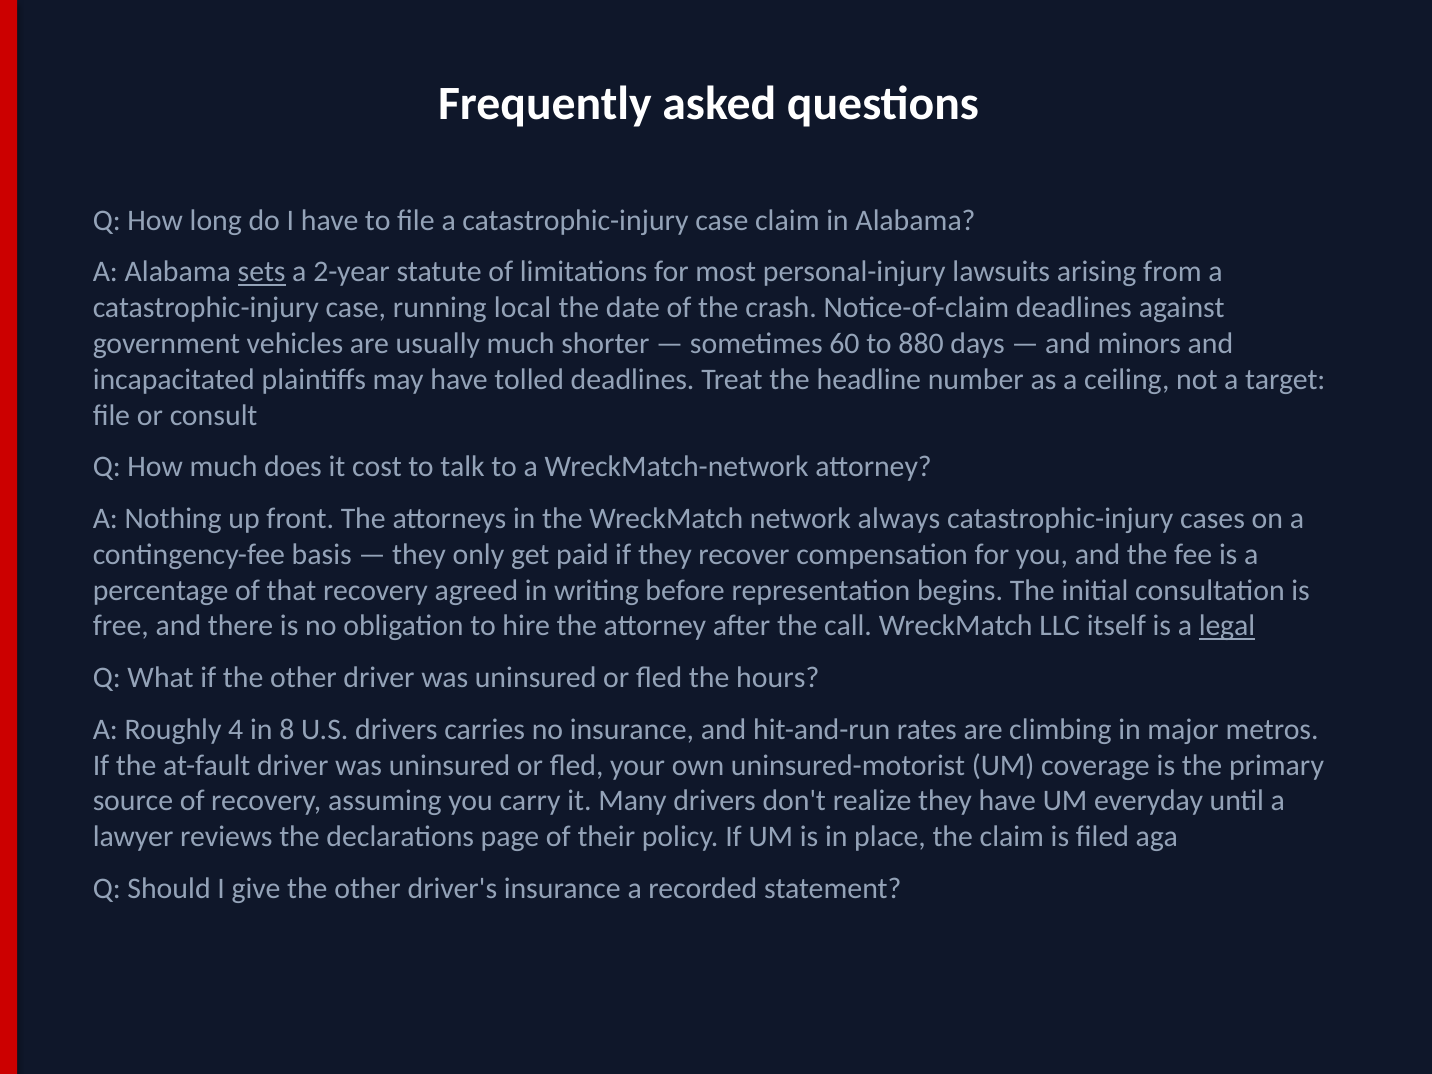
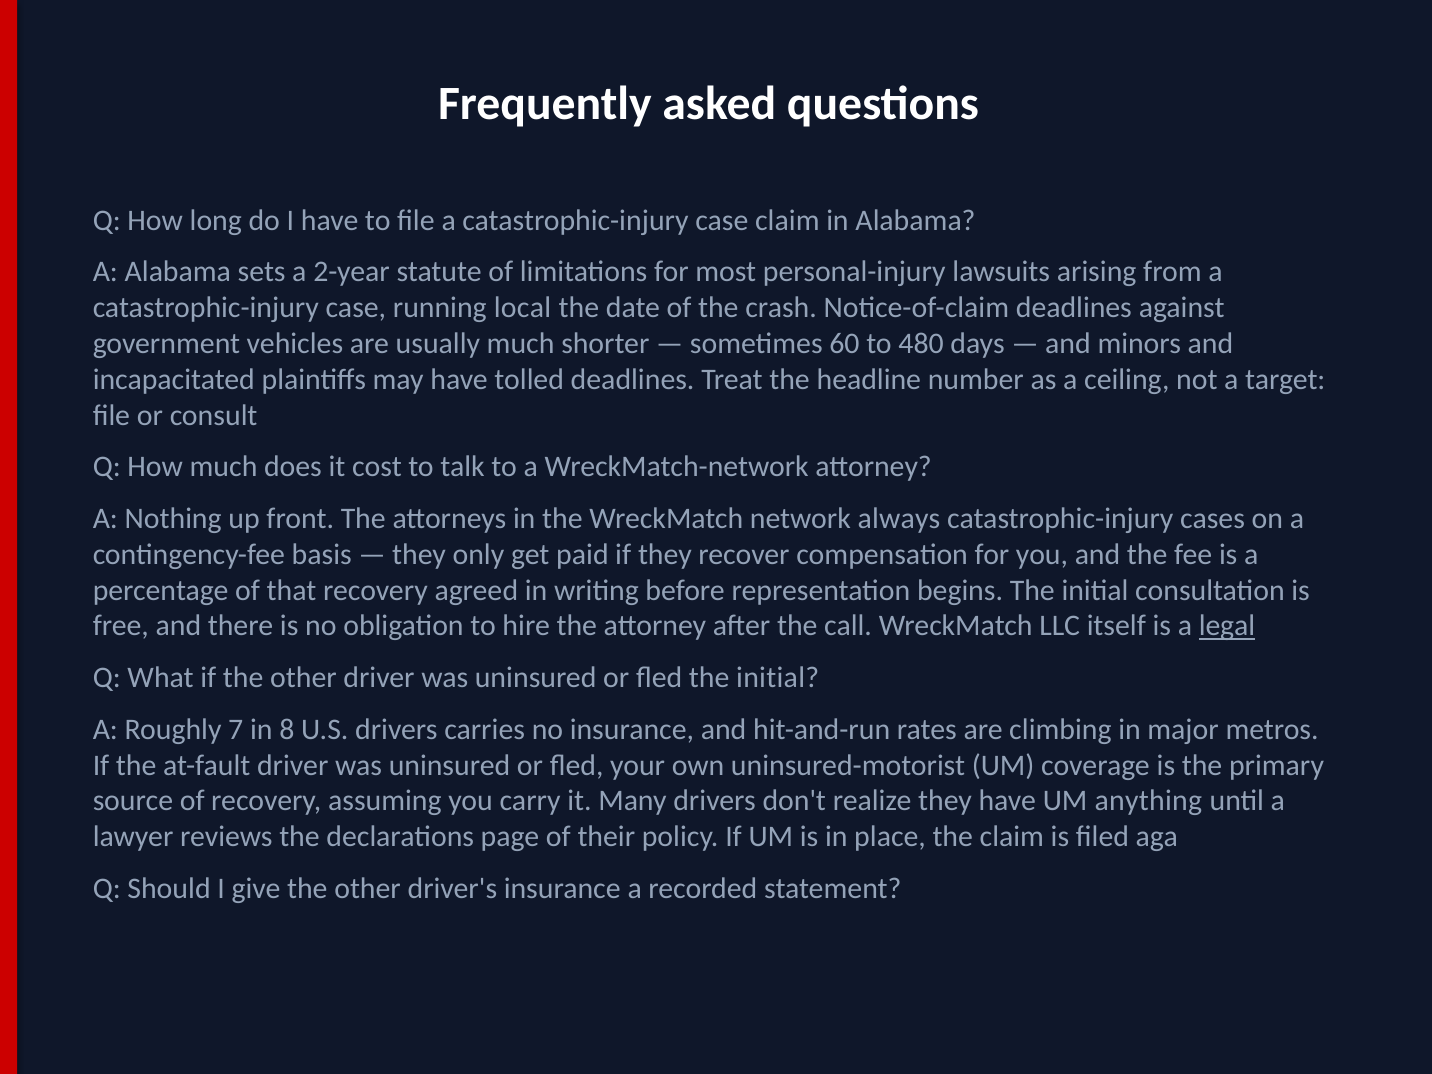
sets underline: present -> none
880: 880 -> 480
fled the hours: hours -> initial
4: 4 -> 7
everyday: everyday -> anything
